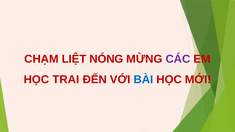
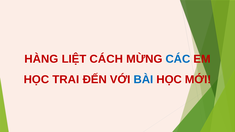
CHẠM: CHẠM -> HÀNG
NÓNG: NÓNG -> CÁCH
CÁC colour: purple -> blue
